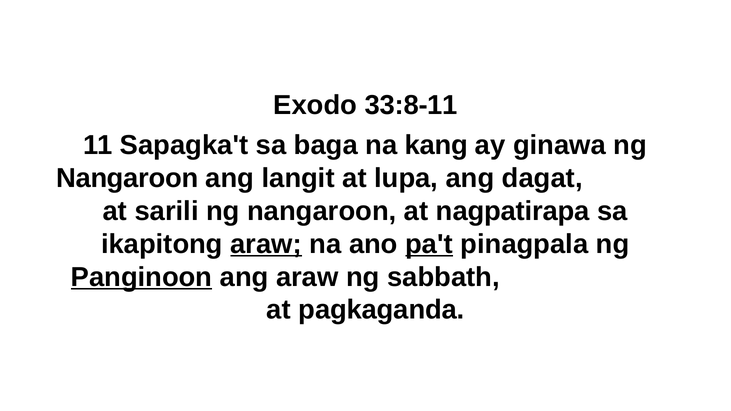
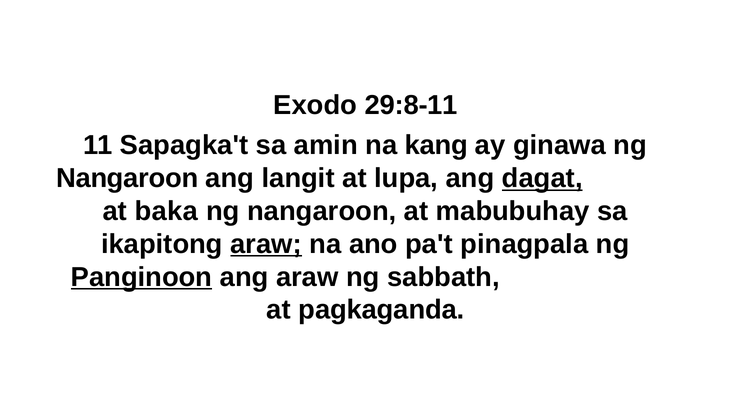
33:8-11: 33:8-11 -> 29:8-11
baga: baga -> amin
dagat underline: none -> present
sarili: sarili -> baka
nagpatirapa: nagpatirapa -> mabubuhay
pa't underline: present -> none
